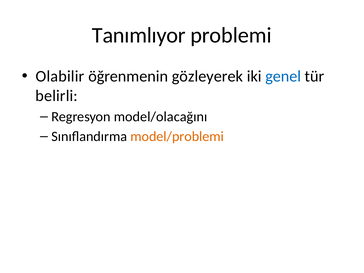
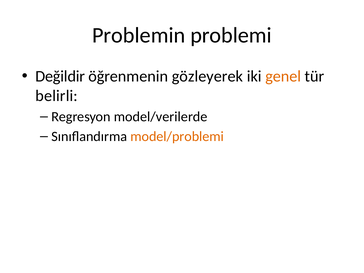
Tanımlıyor: Tanımlıyor -> Problemin
Olabilir: Olabilir -> Değildir
genel colour: blue -> orange
model/olacağını: model/olacağını -> model/verilerde
